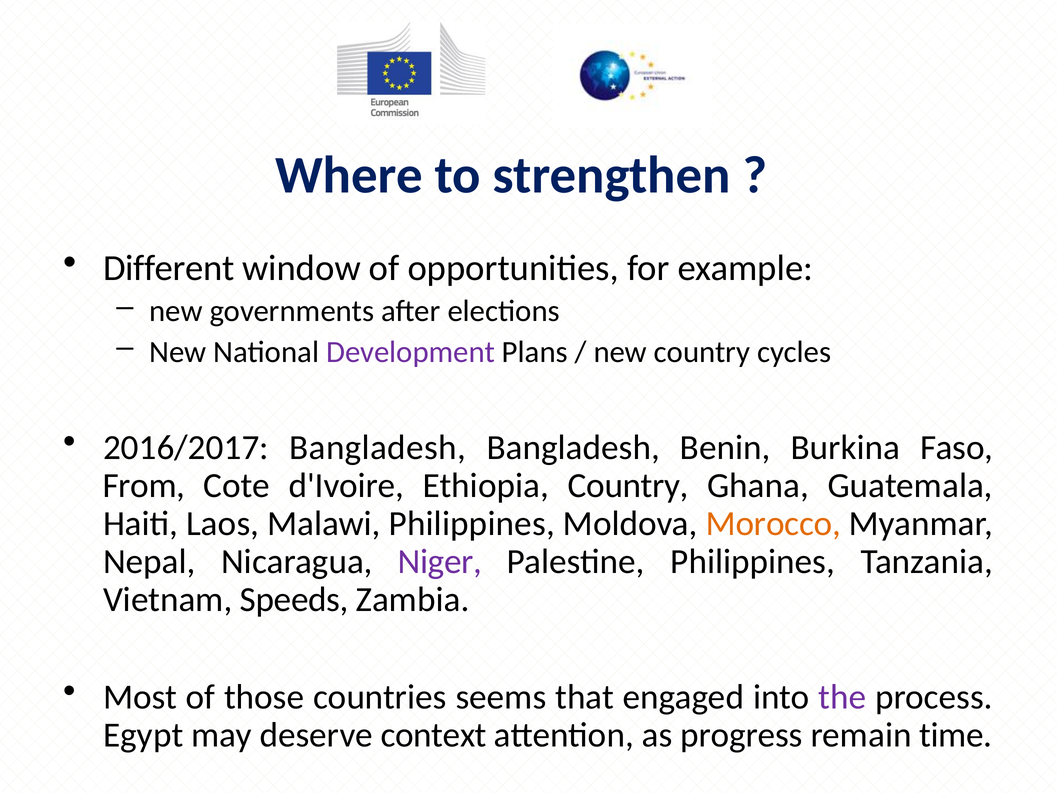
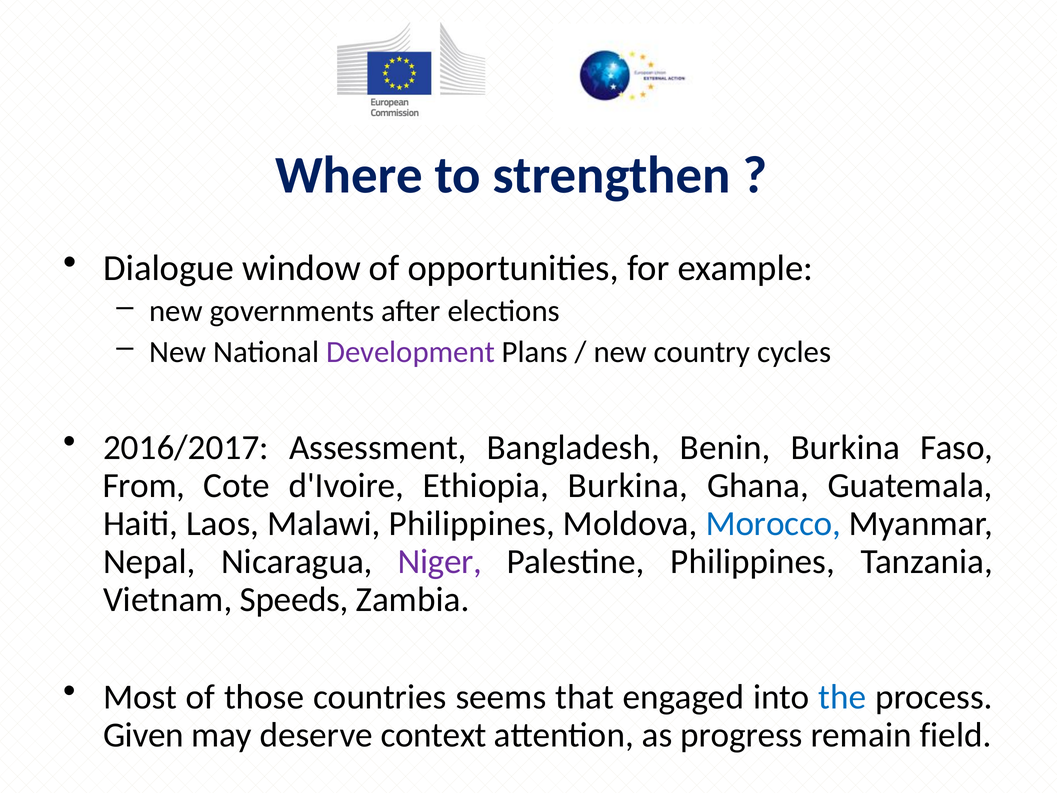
Different: Different -> Dialogue
2016/2017 Bangladesh: Bangladesh -> Assessment
Ethiopia Country: Country -> Burkina
Morocco colour: orange -> blue
the colour: purple -> blue
Egypt: Egypt -> Given
time: time -> field
